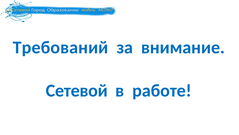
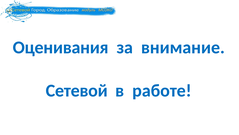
Требований: Требований -> Оценивания
